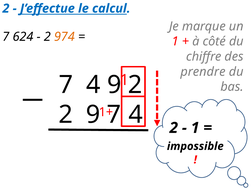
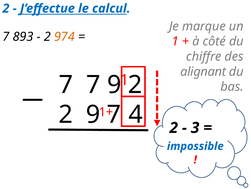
624: 624 -> 893
prendre: prendre -> alignant
7 4: 4 -> 7
1 at (195, 127): 1 -> 3
impossible colour: black -> blue
